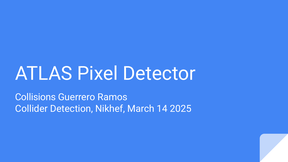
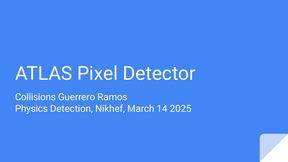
Collider: Collider -> Physics
